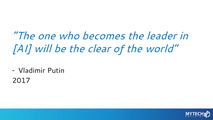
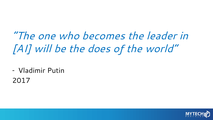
clear: clear -> does
